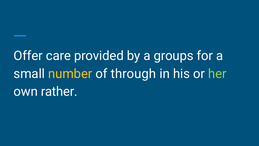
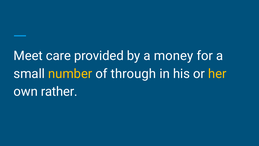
Offer: Offer -> Meet
groups: groups -> money
her colour: light green -> yellow
